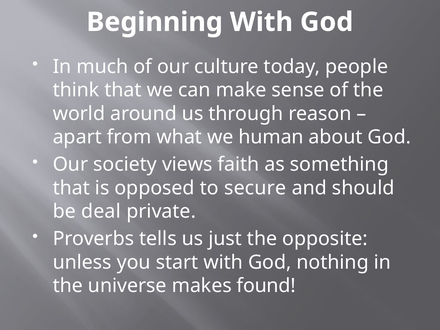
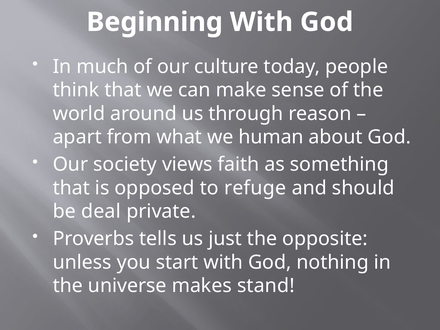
secure: secure -> refuge
found: found -> stand
